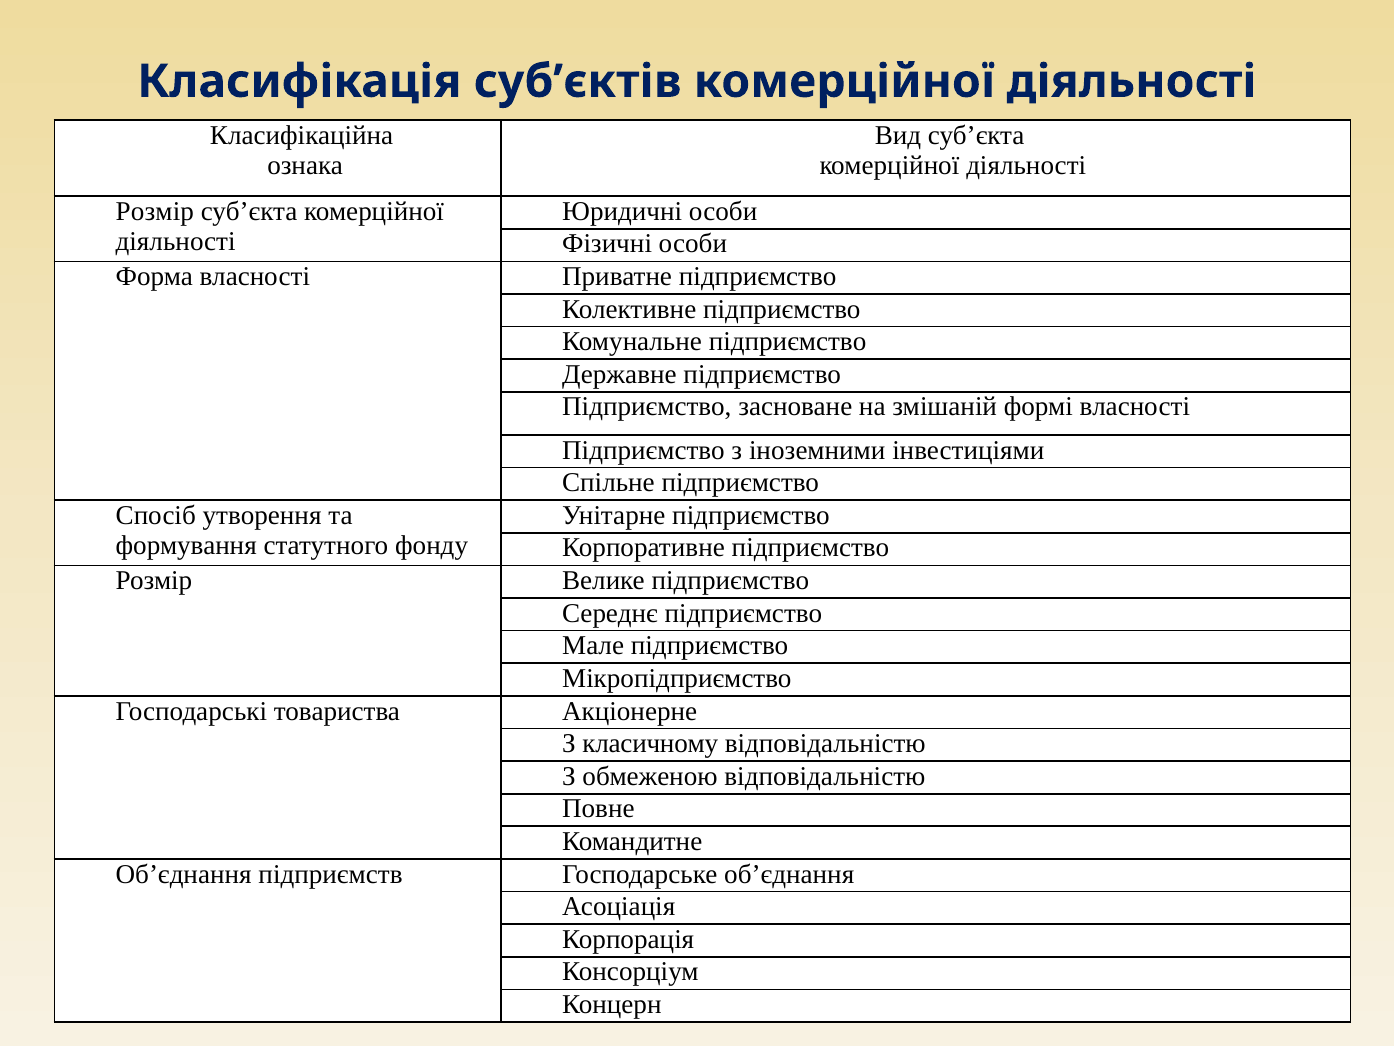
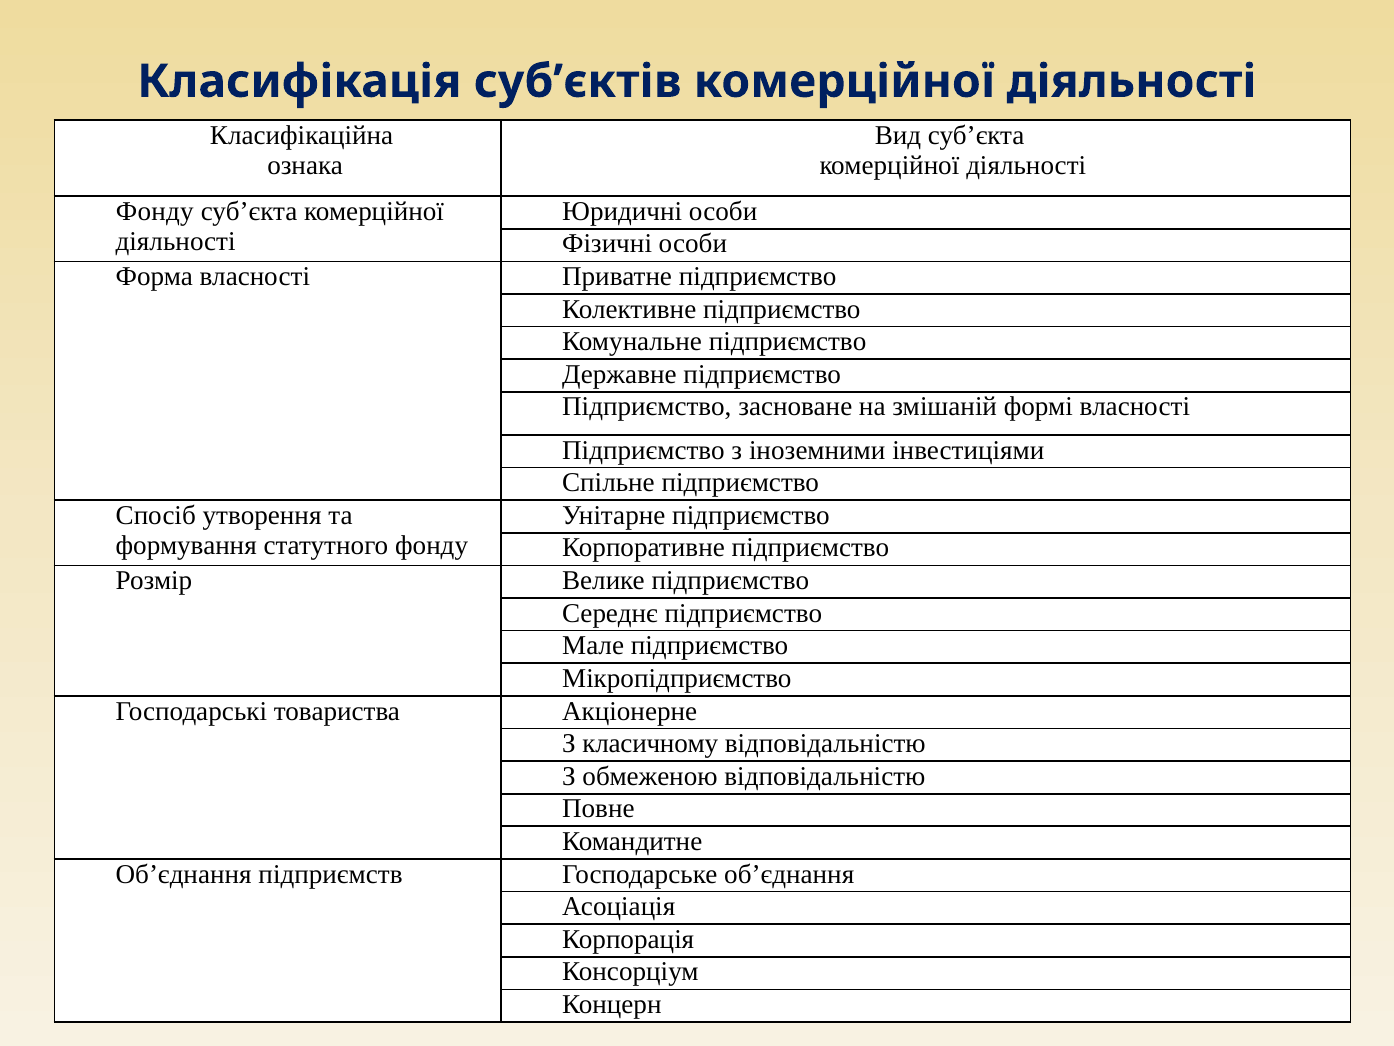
Розмір at (155, 211): Розмір -> Фонду
